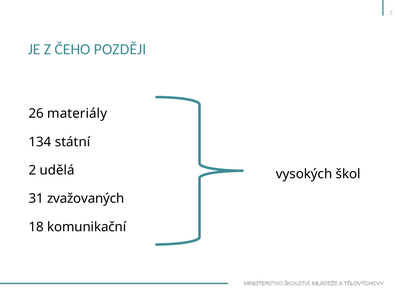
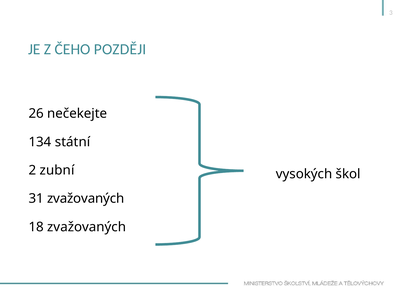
materiály: materiály -> nečekejte
udělá: udělá -> zubní
18 komunikační: komunikační -> zvažovaných
